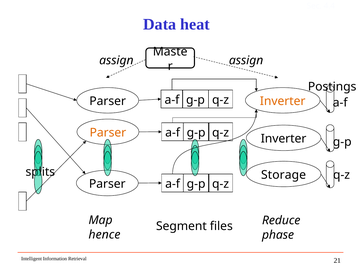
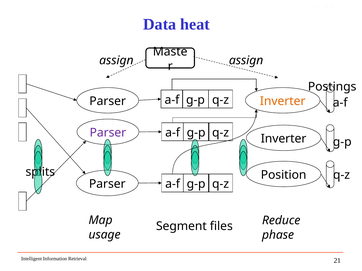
Parser at (108, 133) colour: orange -> purple
Storage: Storage -> Position
hence: hence -> usage
